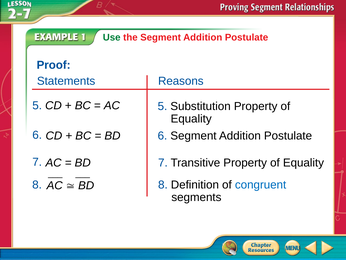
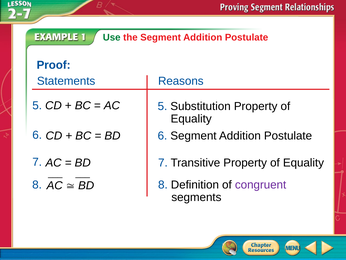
congruent colour: blue -> purple
